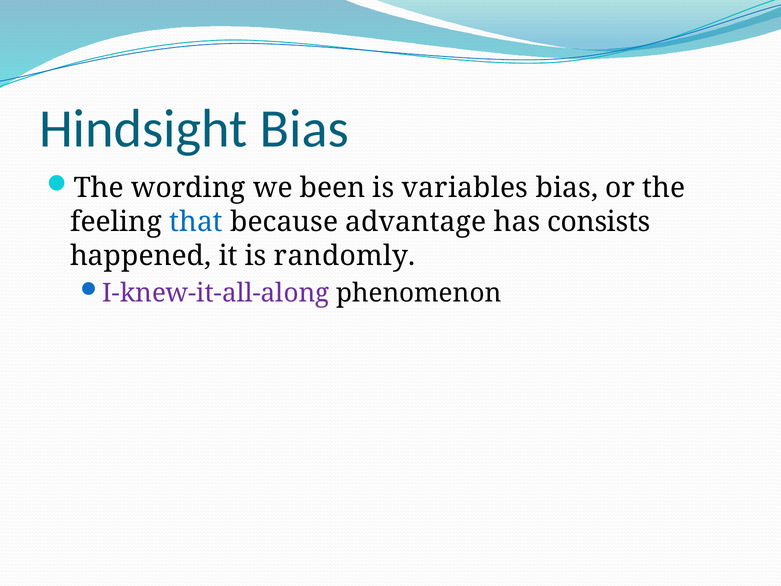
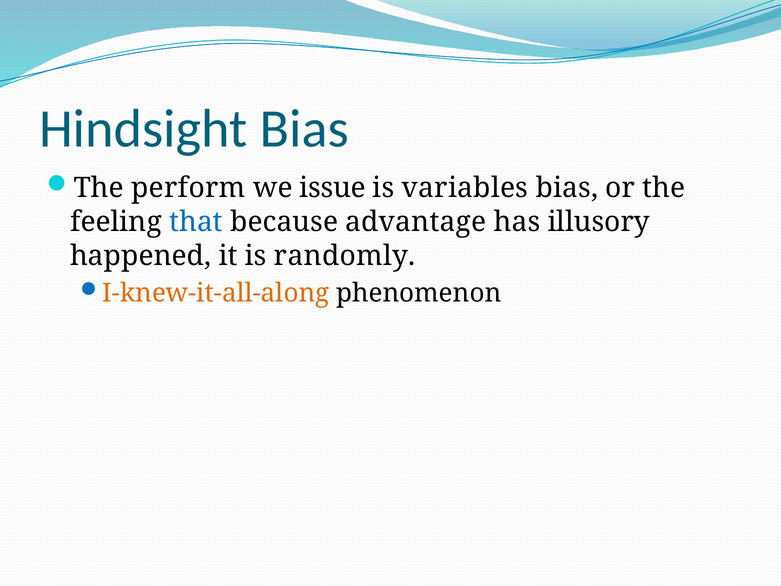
wording: wording -> perform
been: been -> issue
consists: consists -> illusory
I-knew-it-all-along colour: purple -> orange
